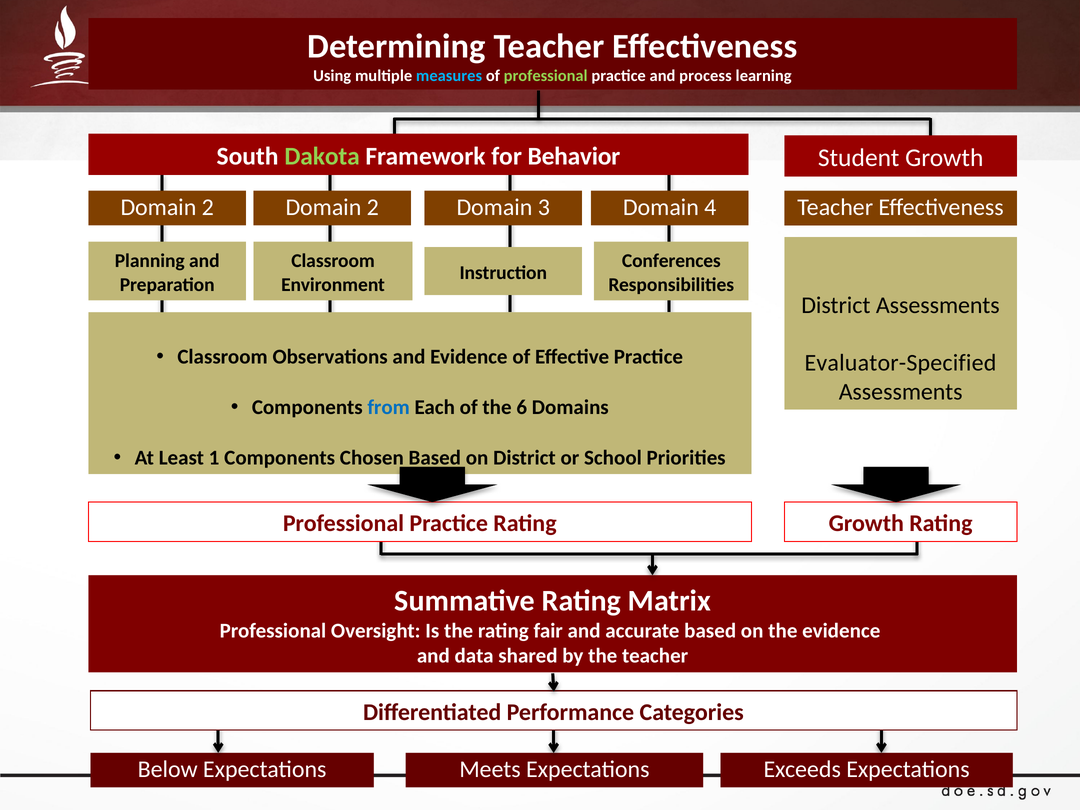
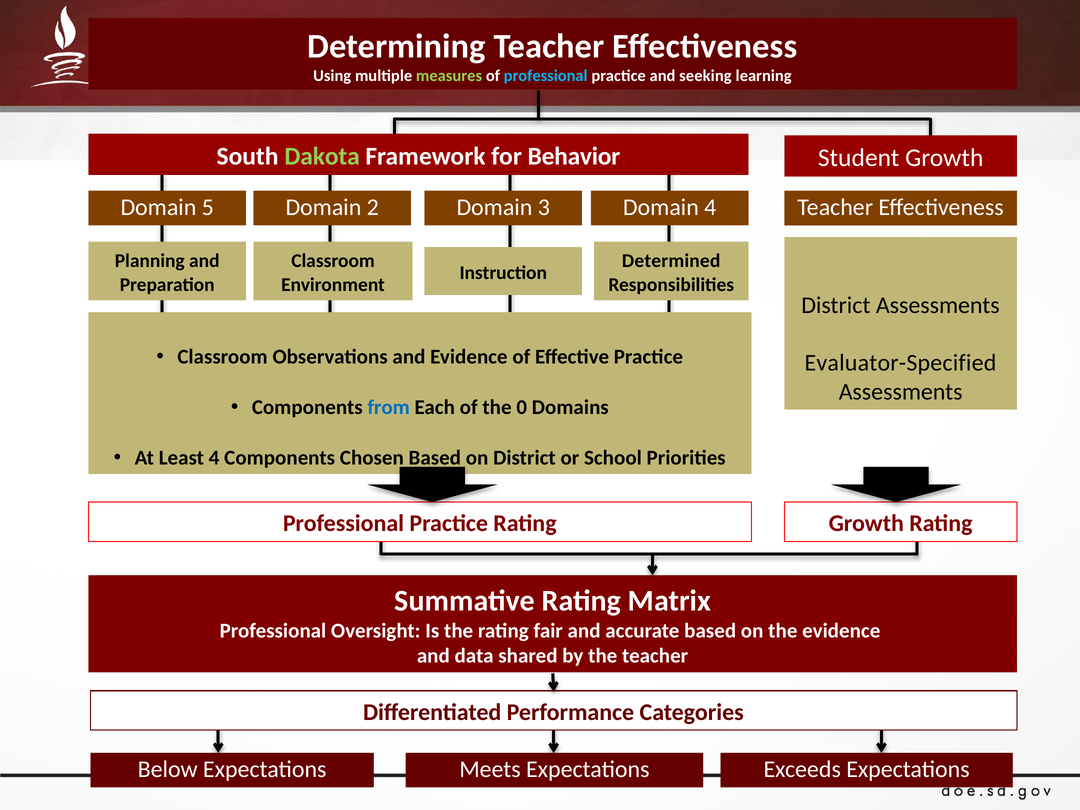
measures colour: light blue -> light green
professional at (546, 76) colour: light green -> light blue
process: process -> seeking
2 at (208, 207): 2 -> 5
Conferences: Conferences -> Determined
6: 6 -> 0
Least 1: 1 -> 4
